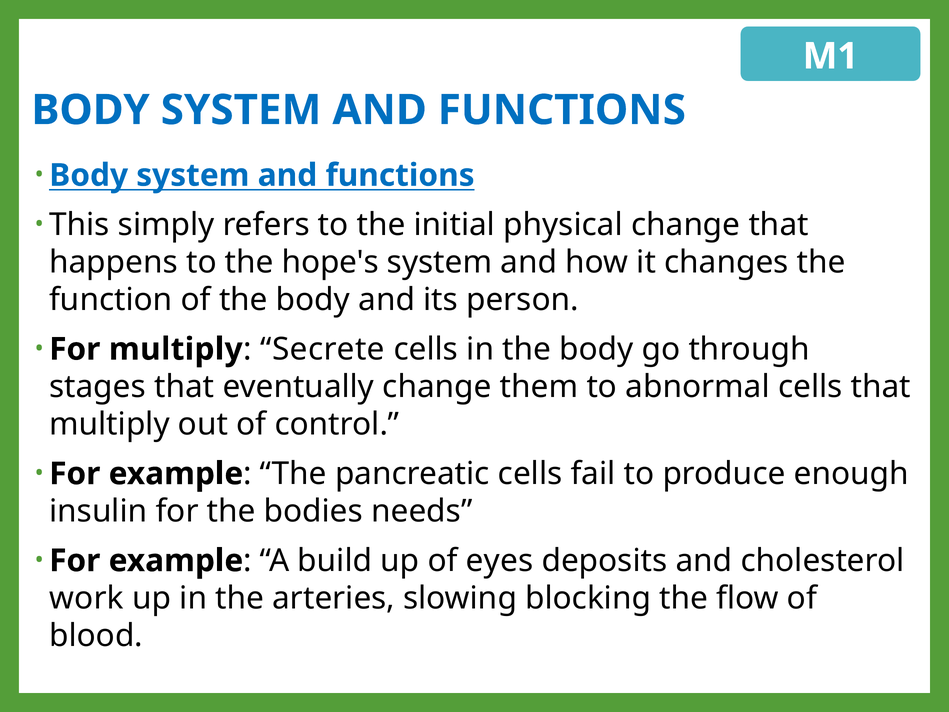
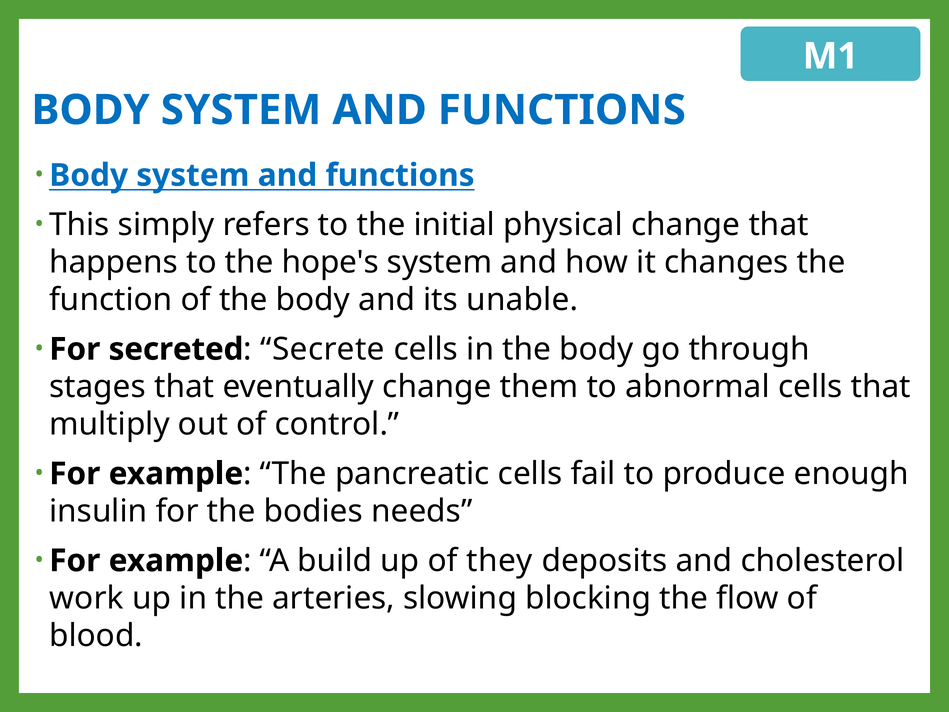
person: person -> unable
For multiply: multiply -> secreted
eyes: eyes -> they
